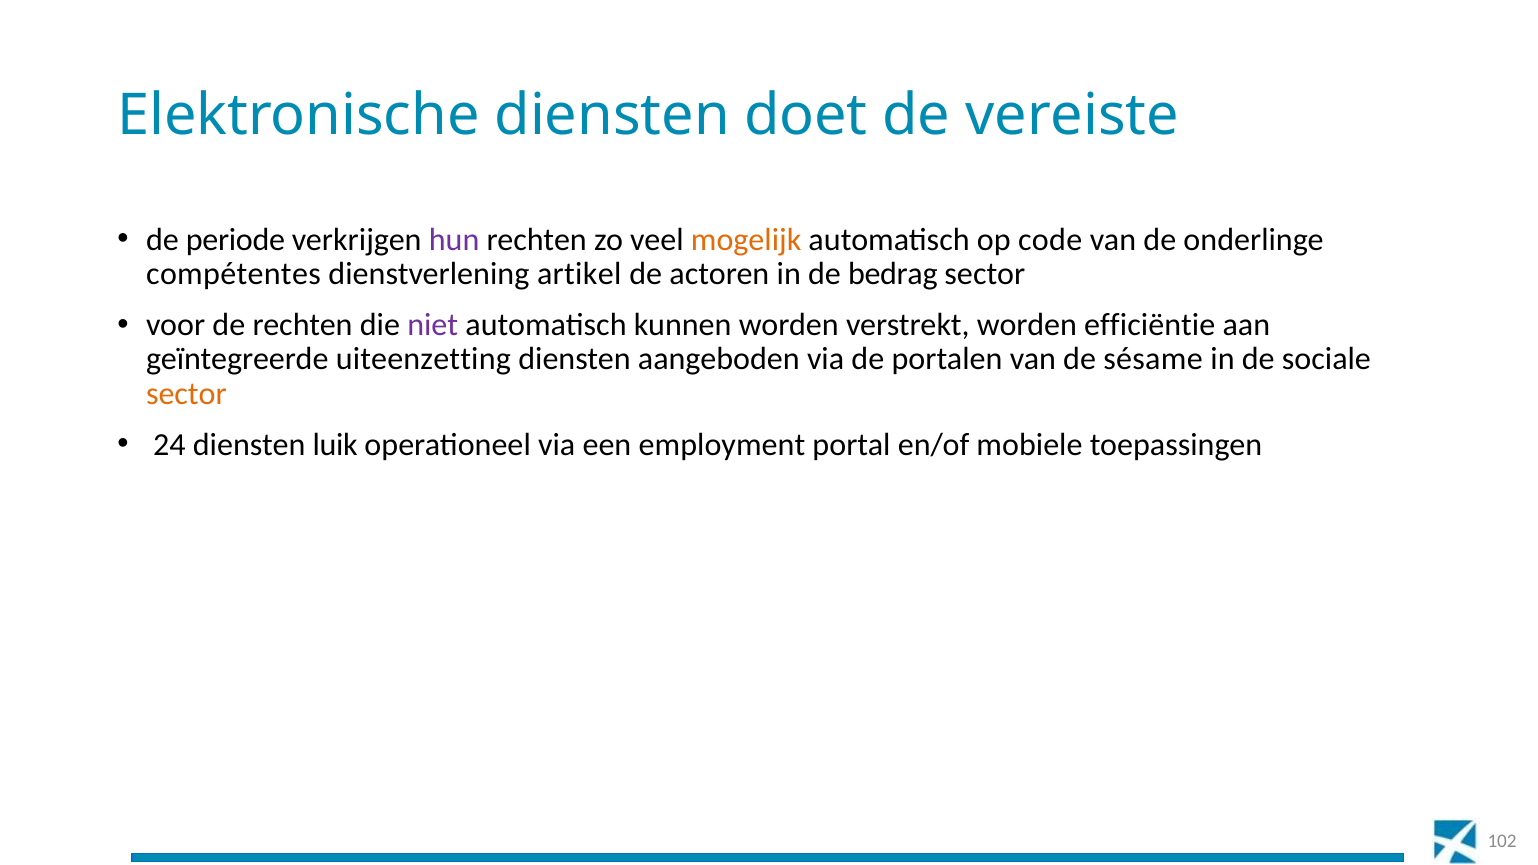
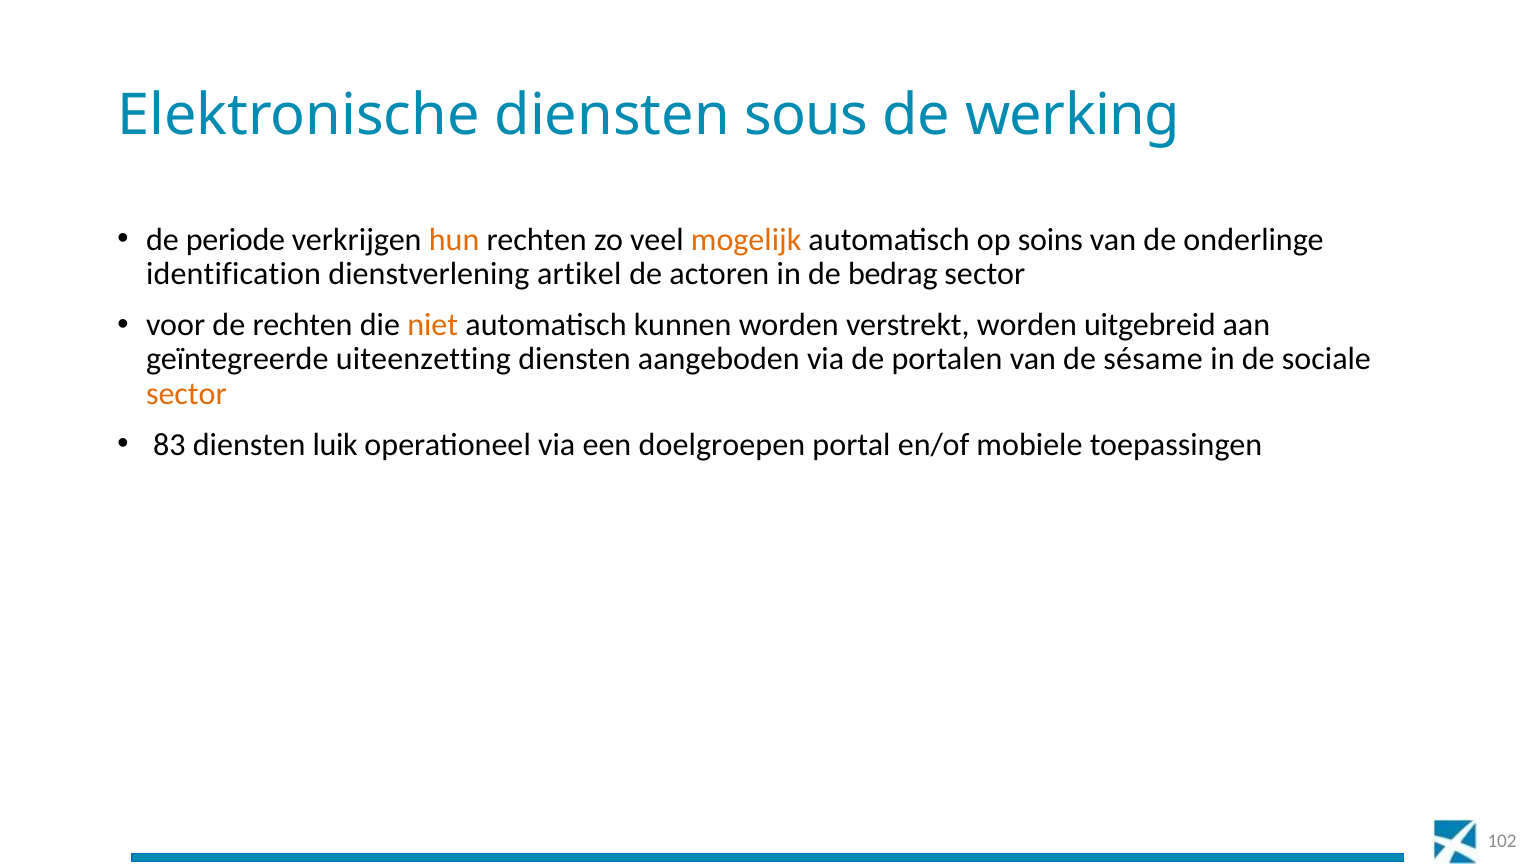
doet: doet -> sous
vereiste: vereiste -> werking
hun colour: purple -> orange
code: code -> soins
compétentes: compétentes -> identification
niet colour: purple -> orange
efficiëntie: efficiëntie -> uitgebreid
24: 24 -> 83
employment: employment -> doelgroepen
